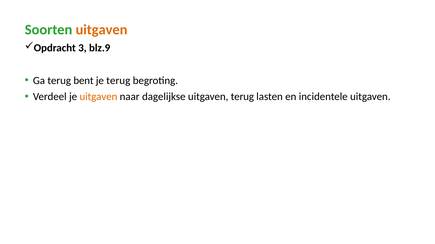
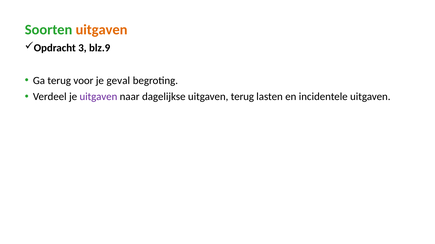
bent: bent -> voor
je terug: terug -> geval
uitgaven at (98, 97) colour: orange -> purple
